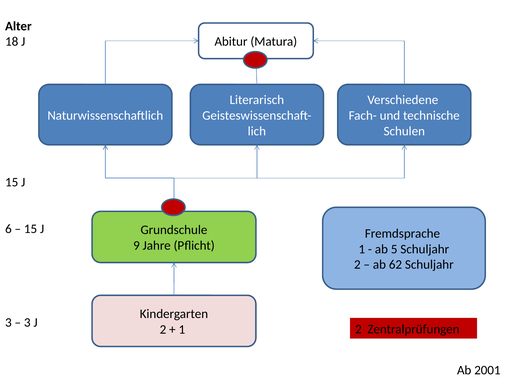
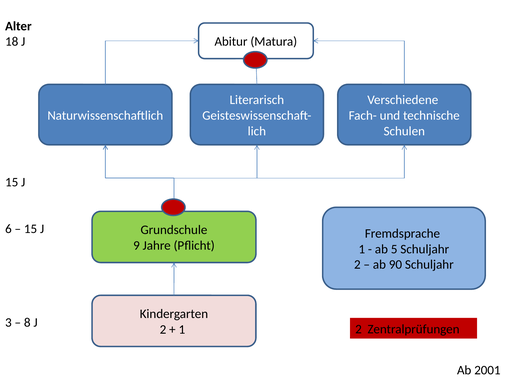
62: 62 -> 90
3 at (27, 322): 3 -> 8
